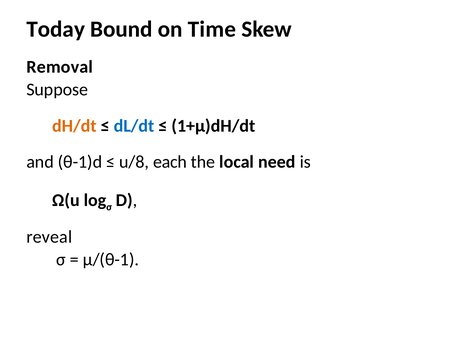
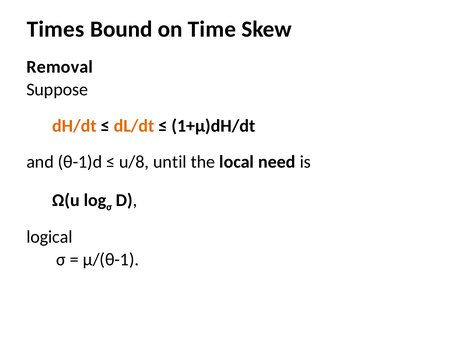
Today: Today -> Times
dL/dt colour: blue -> orange
each: each -> until
reveal: reveal -> logical
